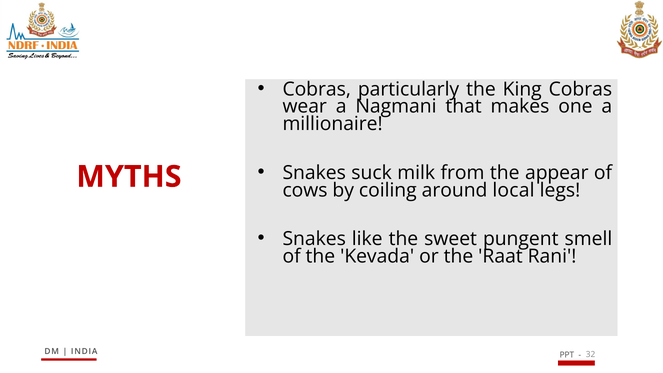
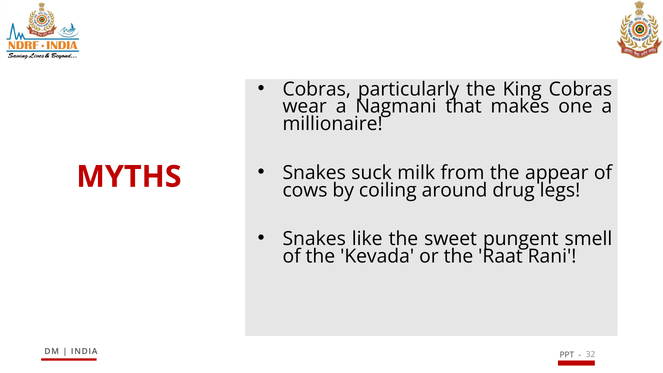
local: local -> drug
